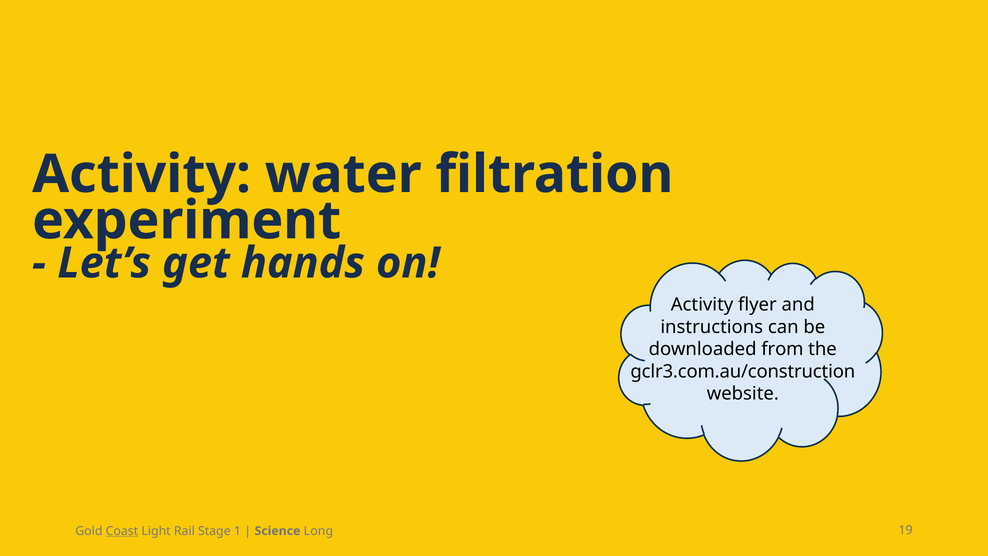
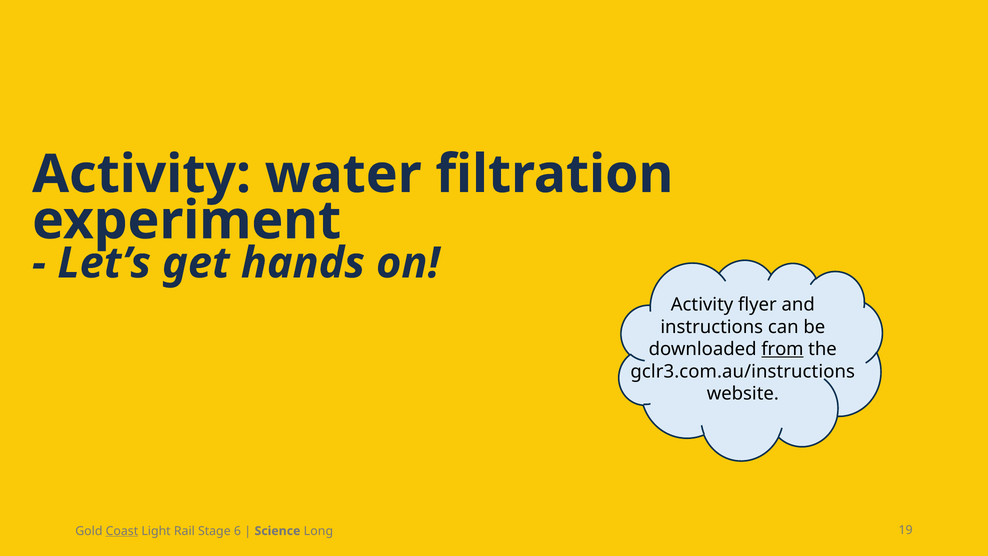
from underline: none -> present
gclr3.com.au/construction: gclr3.com.au/construction -> gclr3.com.au/instructions
1: 1 -> 6
